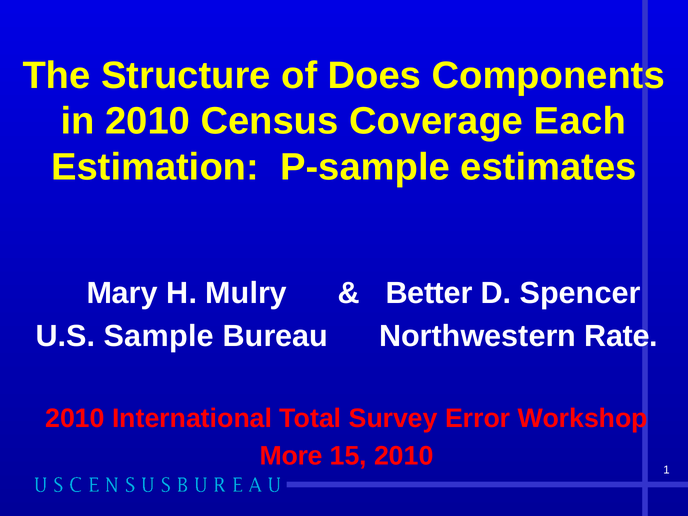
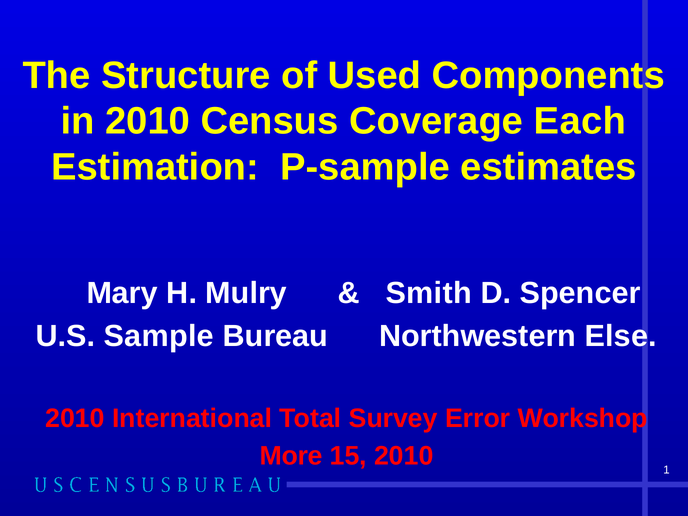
Does: Does -> Used
Better: Better -> Smith
Rate: Rate -> Else
